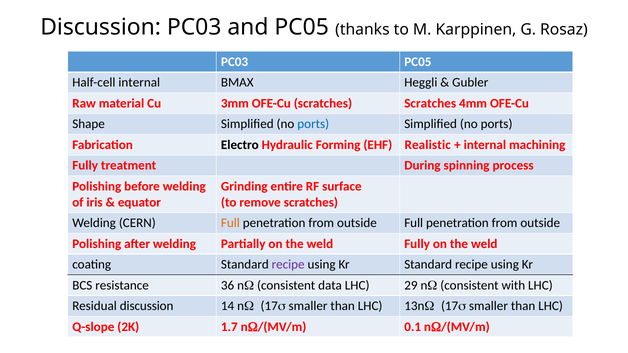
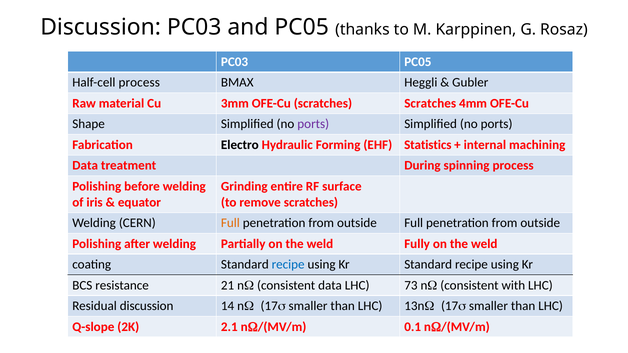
Half-cell internal: internal -> process
ports at (313, 124) colour: blue -> purple
Realistic: Realistic -> Statistics
Fully at (85, 166): Fully -> Data
recipe at (288, 265) colour: purple -> blue
36: 36 -> 21
29: 29 -> 73
1.7: 1.7 -> 2.1
